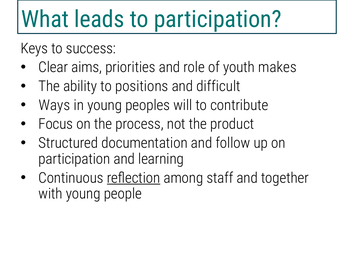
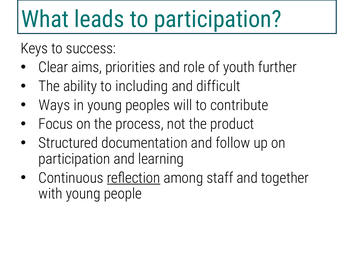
makes: makes -> further
positions: positions -> including
